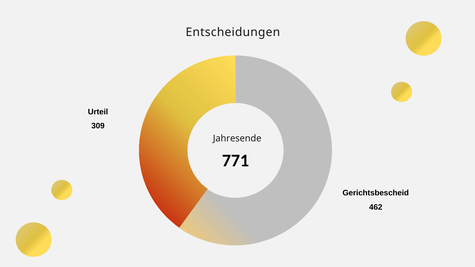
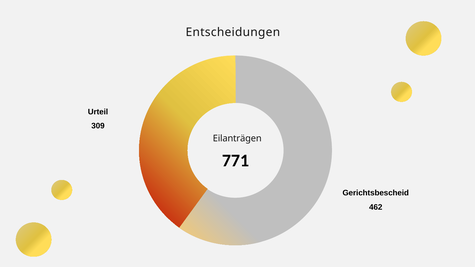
Jahresende: Jahresende -> Eilanträgen
